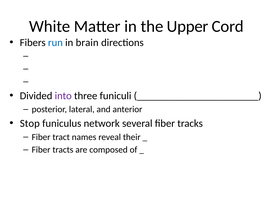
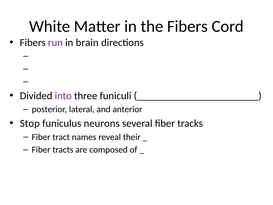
the Upper: Upper -> Fibers
run colour: blue -> purple
network: network -> neurons
